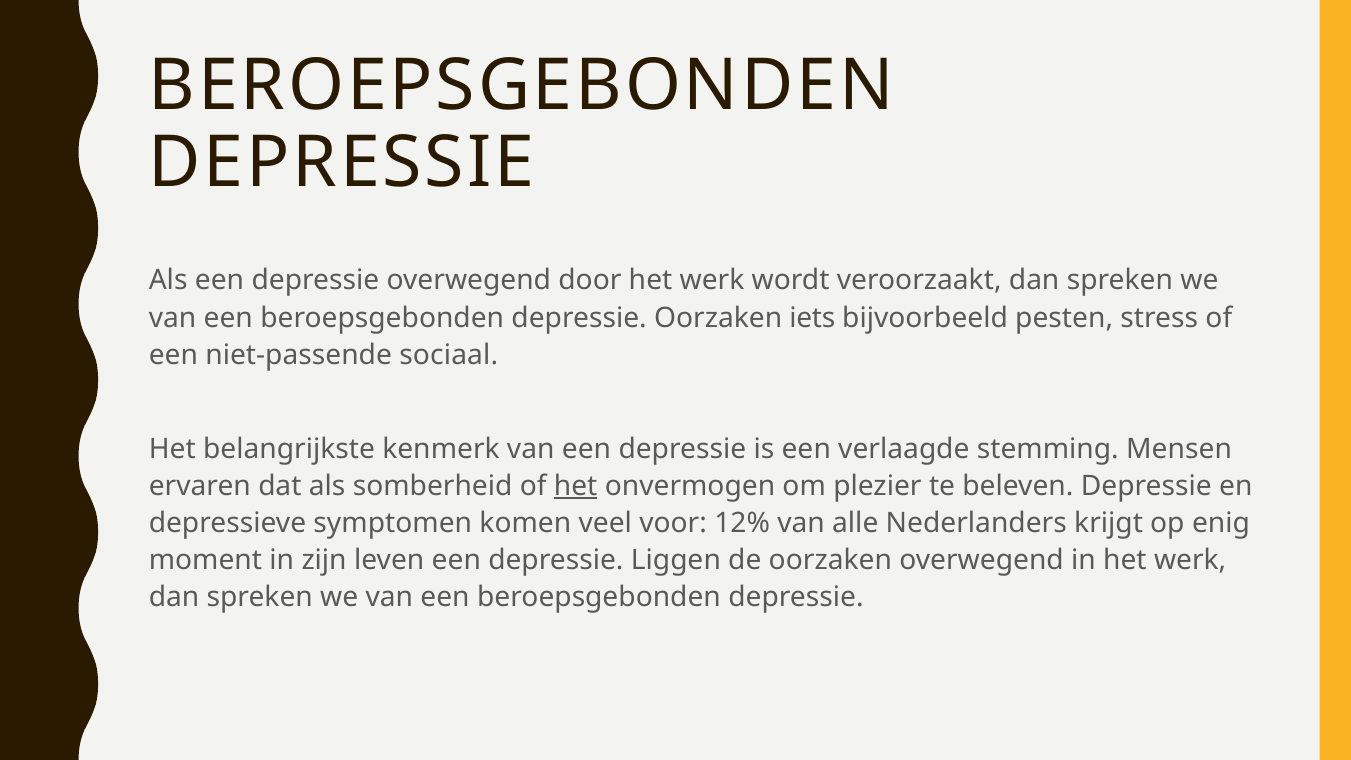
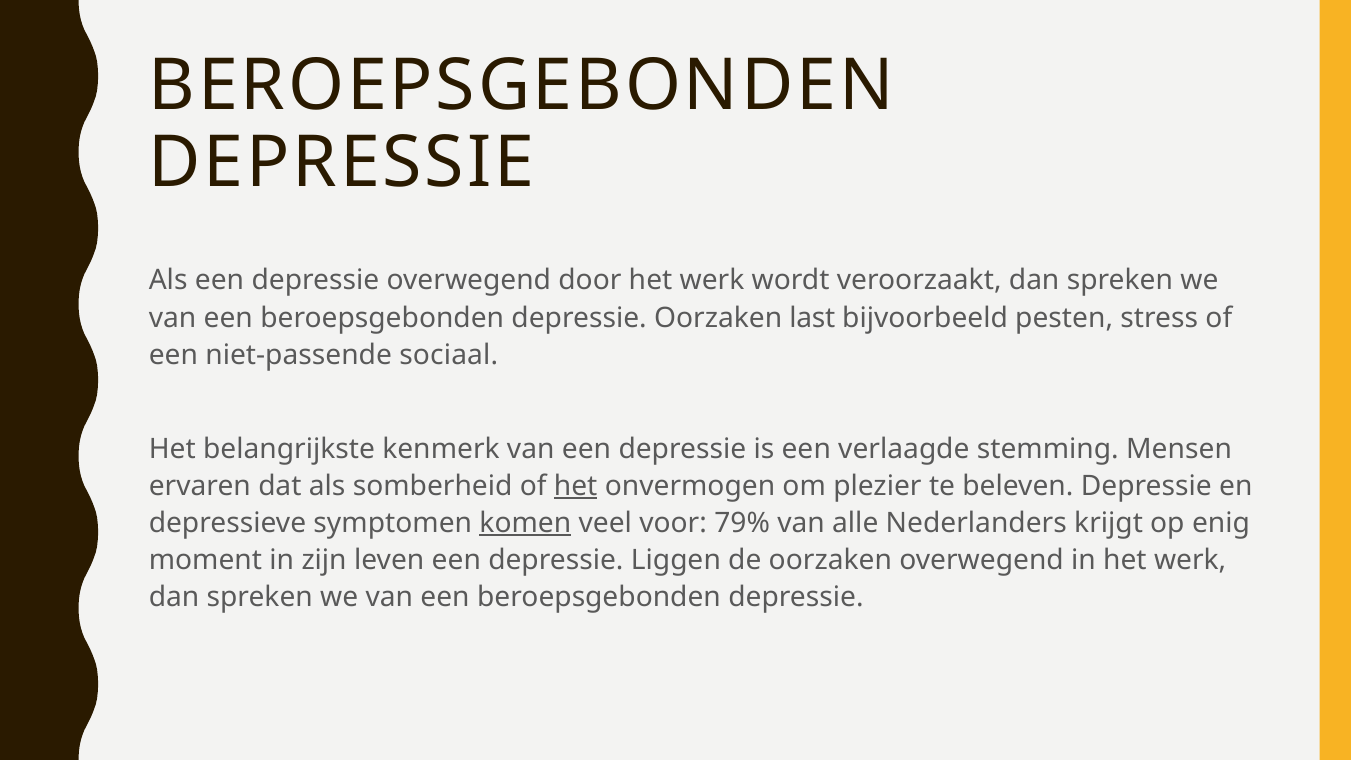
iets: iets -> last
komen underline: none -> present
12%: 12% -> 79%
